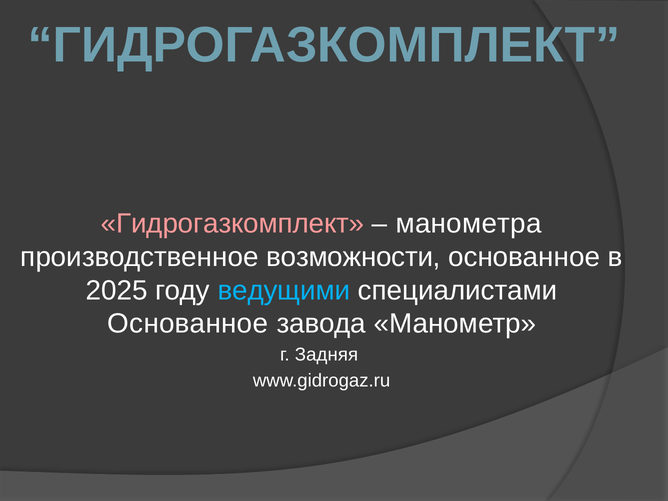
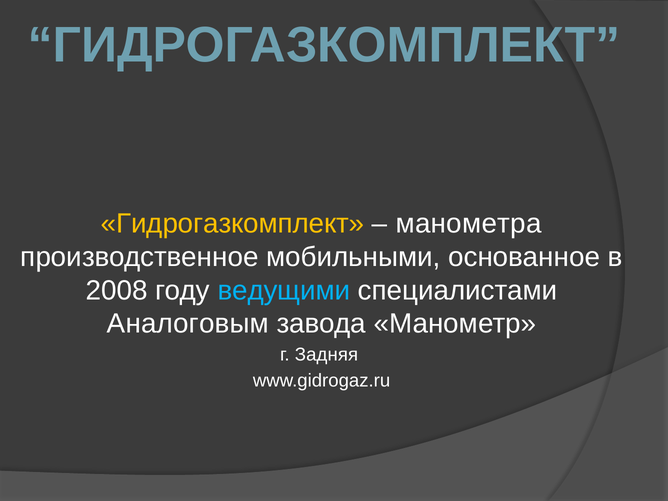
Гидрогазкомплект at (233, 224) colour: pink -> yellow
возможности: возможности -> мобильными
2025: 2025 -> 2008
Основанное at (188, 324): Основанное -> Аналоговым
